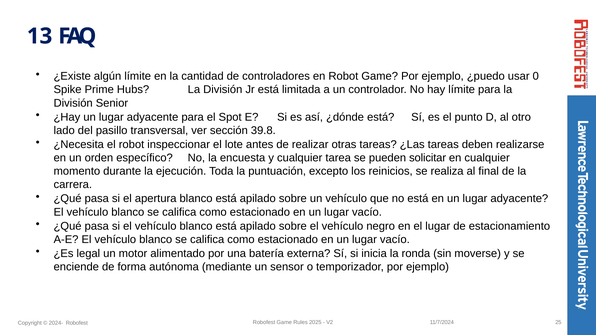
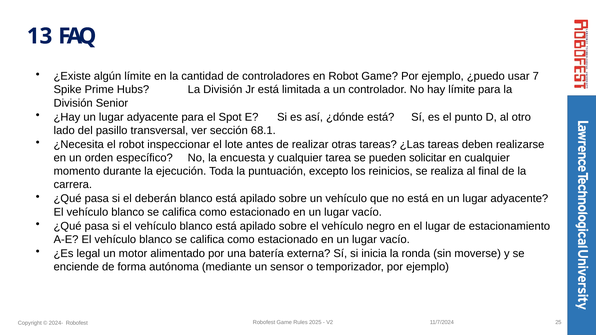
0: 0 -> 7
39.8: 39.8 -> 68.1
apertura: apertura -> deberán
